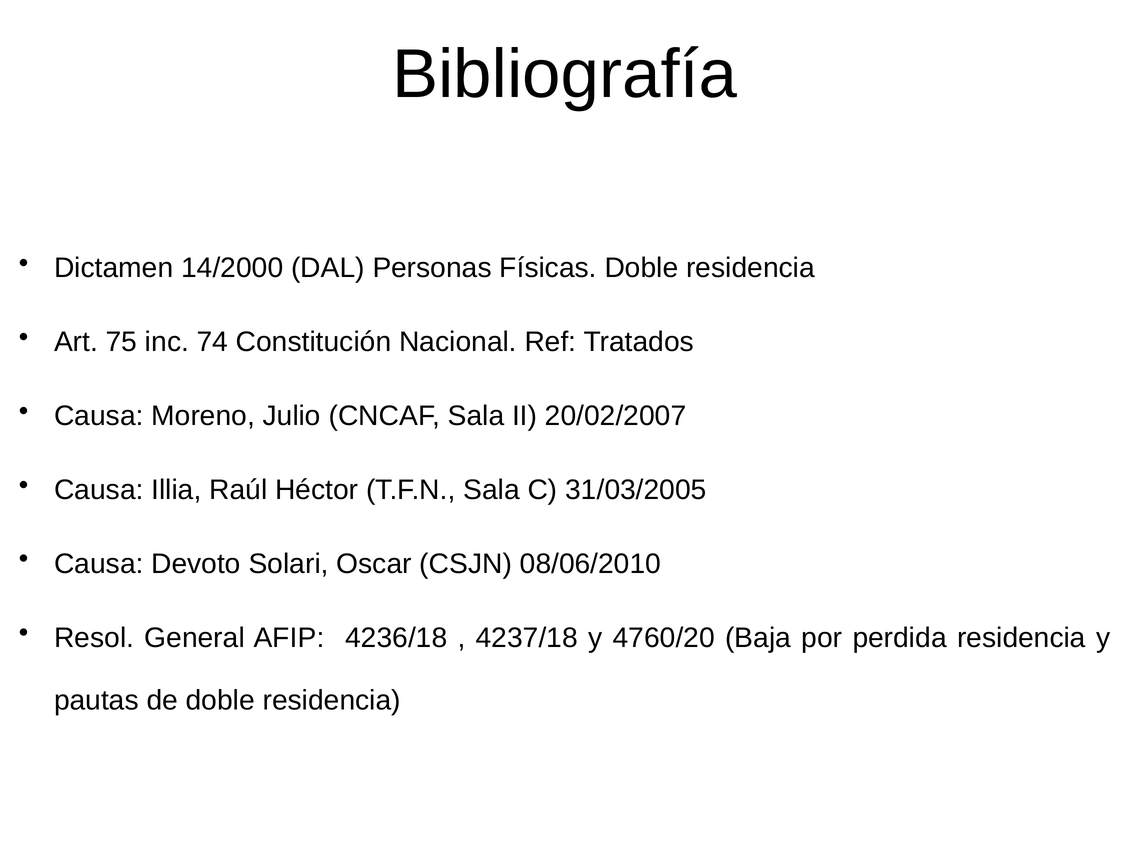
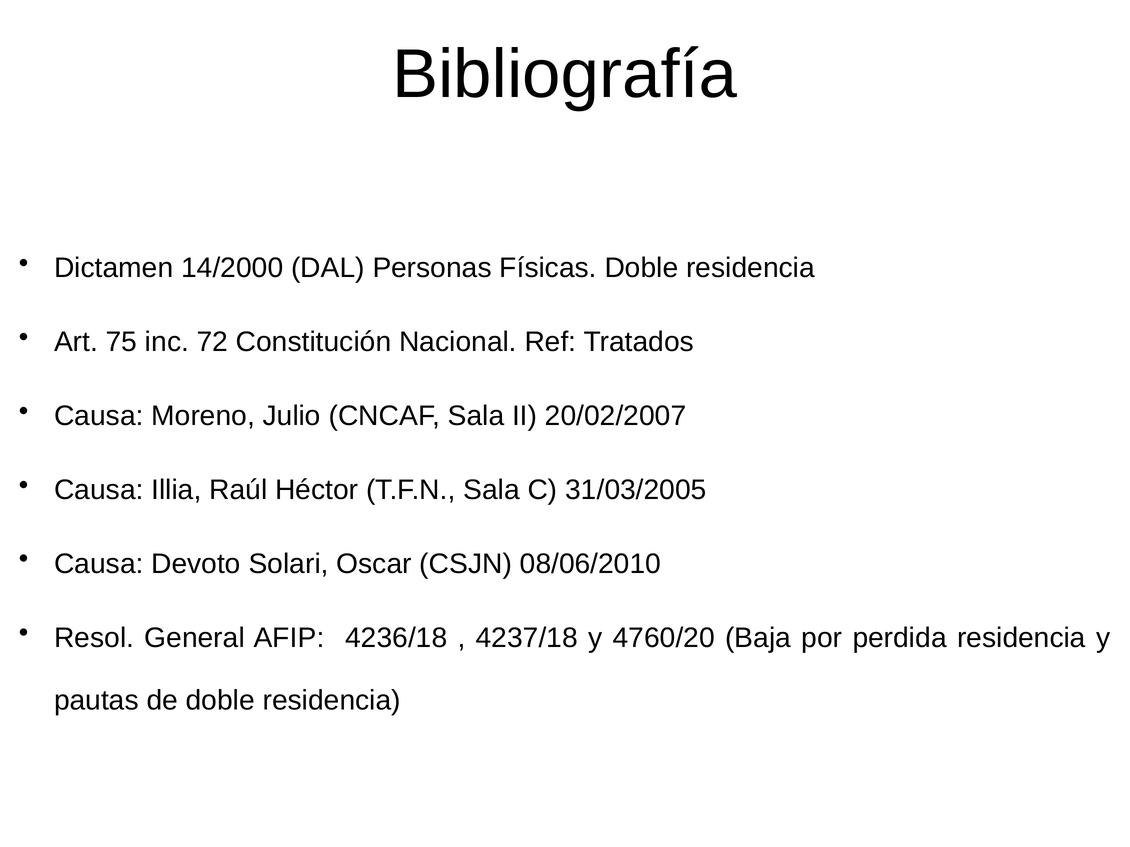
74: 74 -> 72
